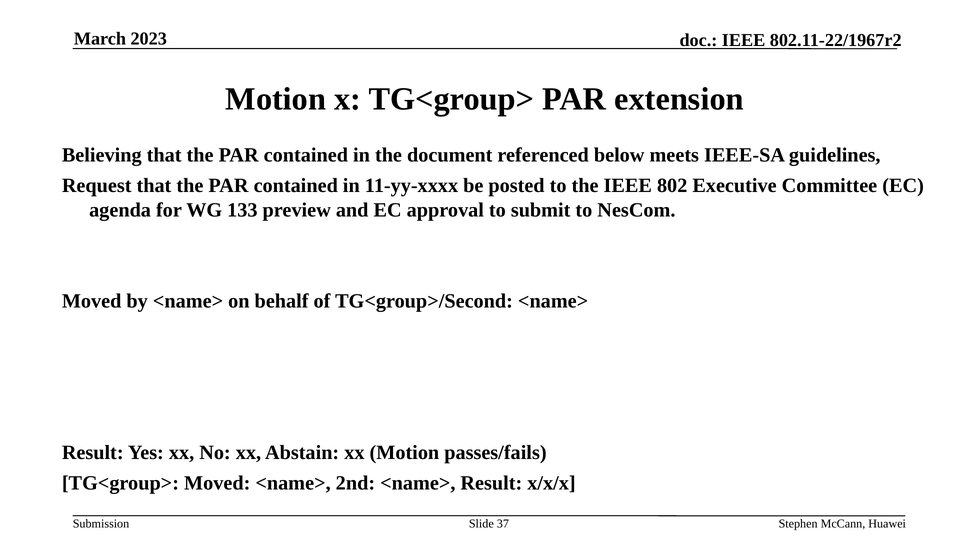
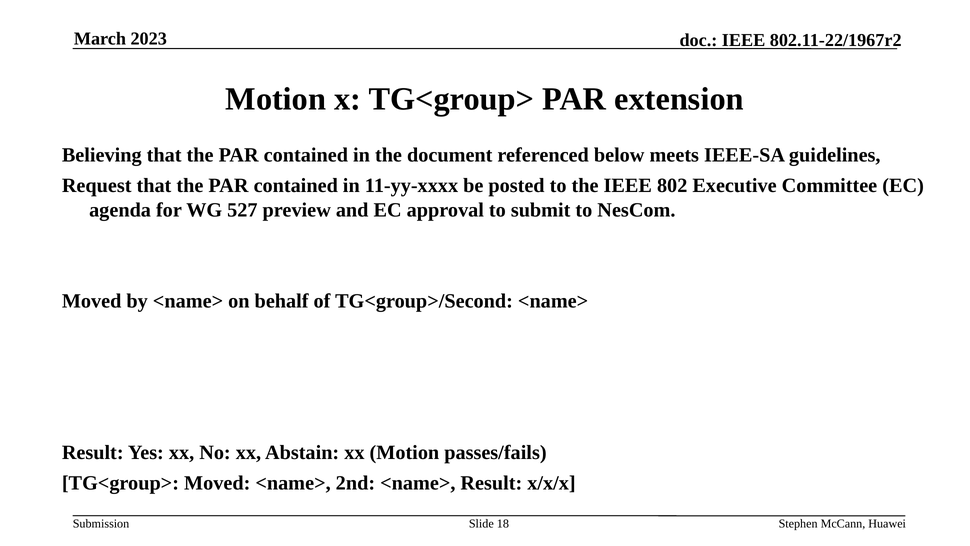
133: 133 -> 527
37: 37 -> 18
